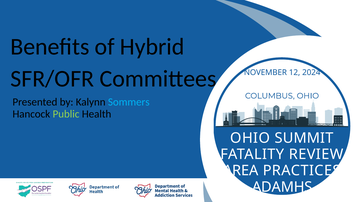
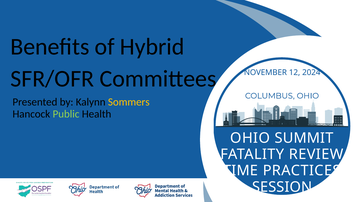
Sommers colour: light blue -> yellow
AREA: AREA -> TIME
ADAMHS: ADAMHS -> SESSION
